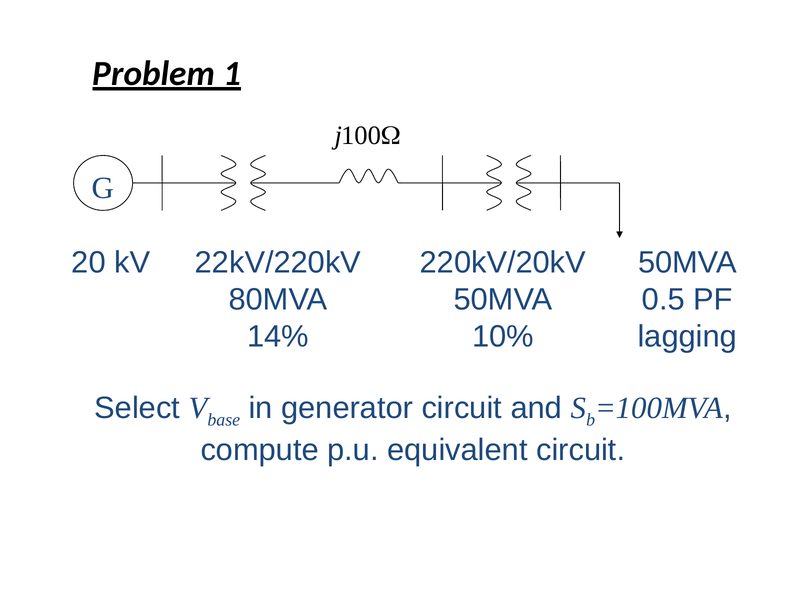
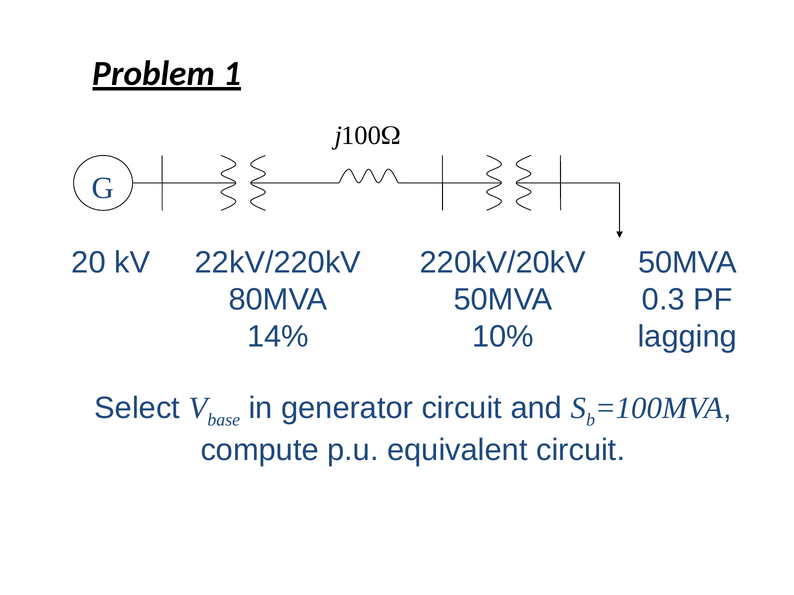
0.5: 0.5 -> 0.3
